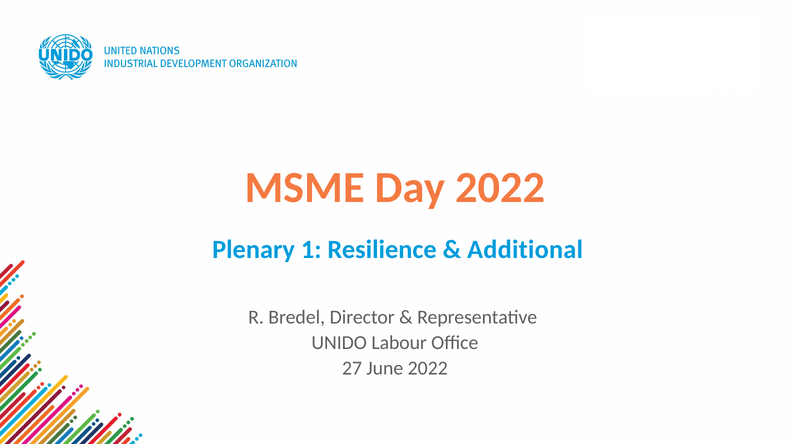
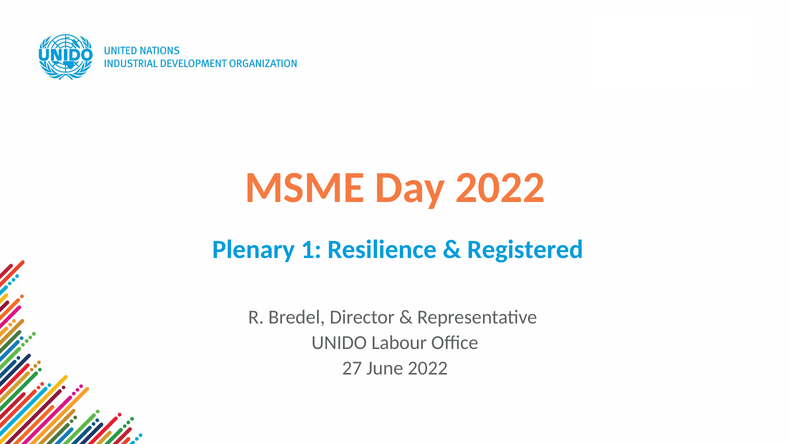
Additional: Additional -> Registered
